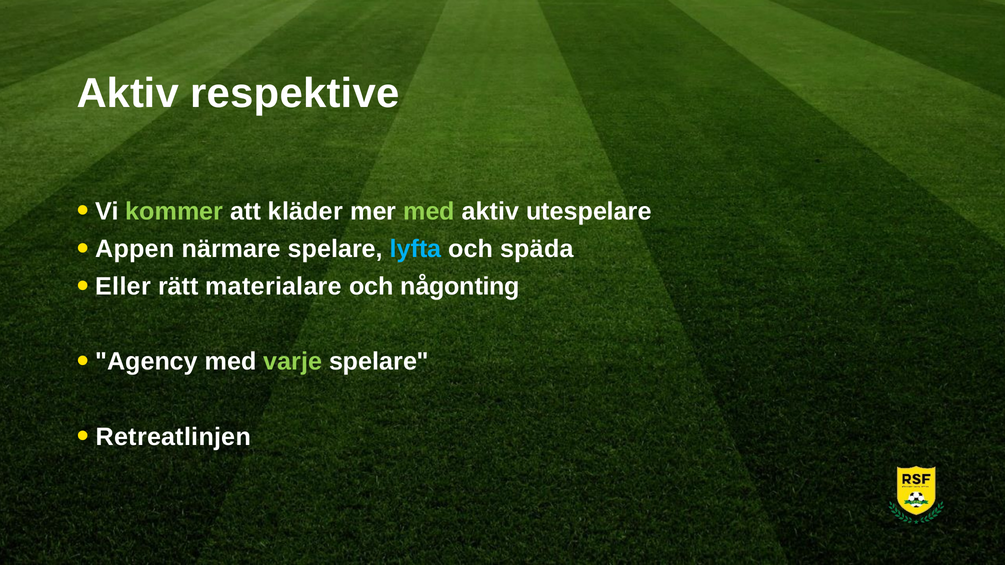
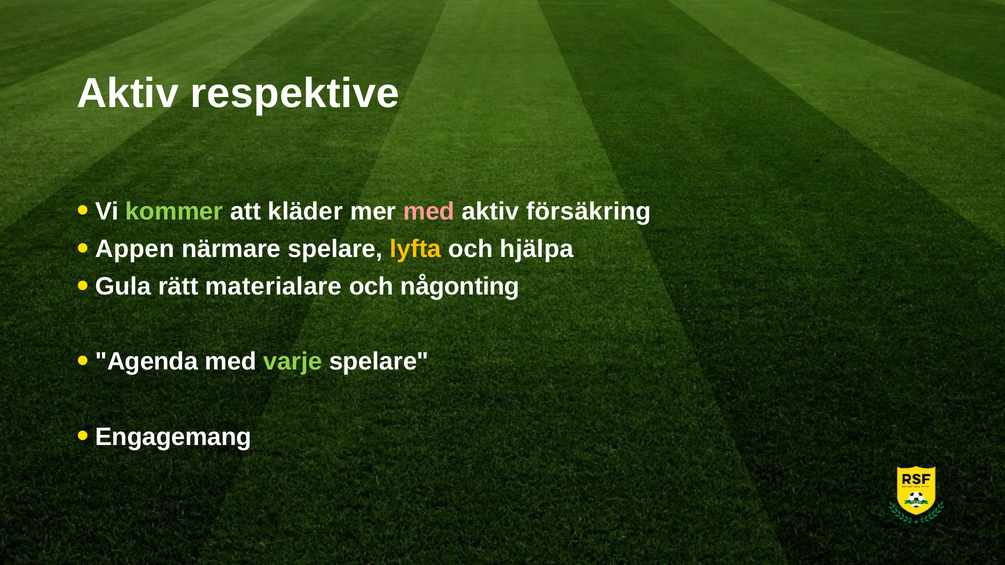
med at (429, 211) colour: light green -> pink
utespelare: utespelare -> försäkring
lyfta colour: light blue -> yellow
späda: späda -> hjälpa
Eller: Eller -> Gula
Agency: Agency -> Agenda
Retreatlinjen: Retreatlinjen -> Engagemang
